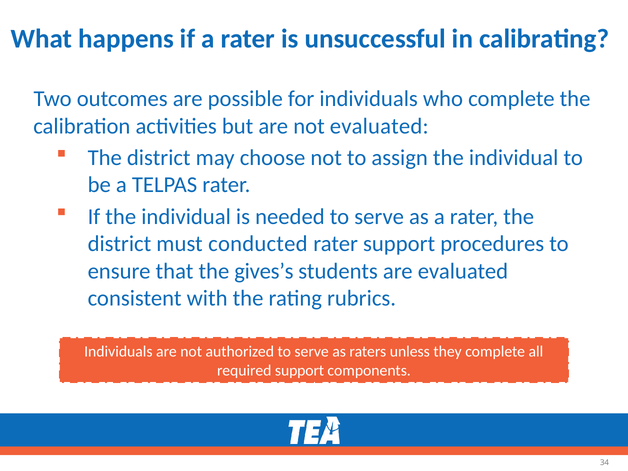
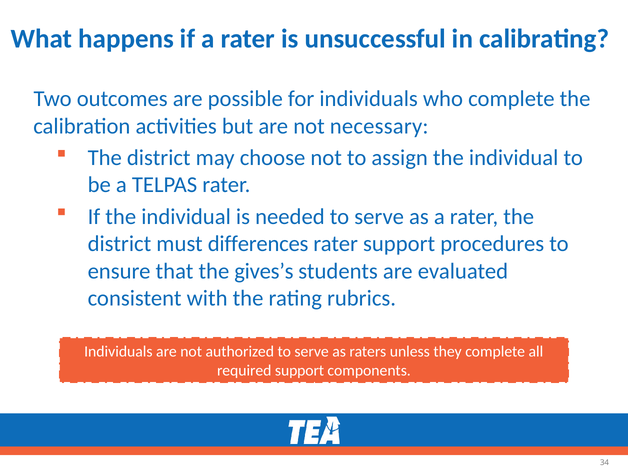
not evaluated: evaluated -> necessary
conducted: conducted -> differences
